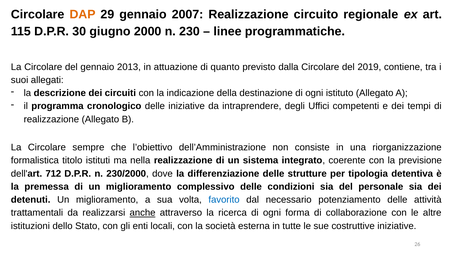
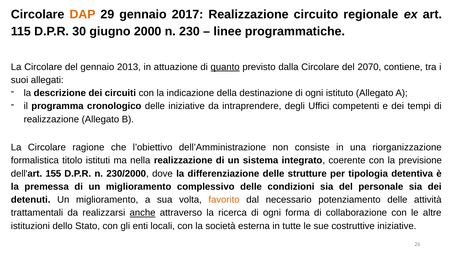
2007: 2007 -> 2017
quanto underline: none -> present
2019: 2019 -> 2070
sempre: sempre -> ragione
712: 712 -> 155
favorito colour: blue -> orange
